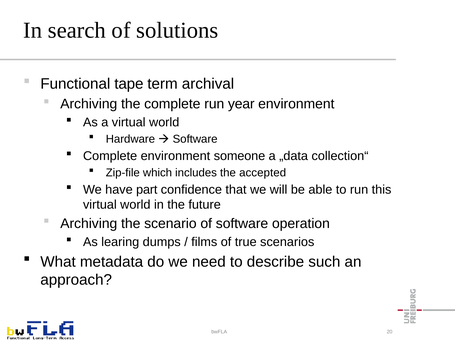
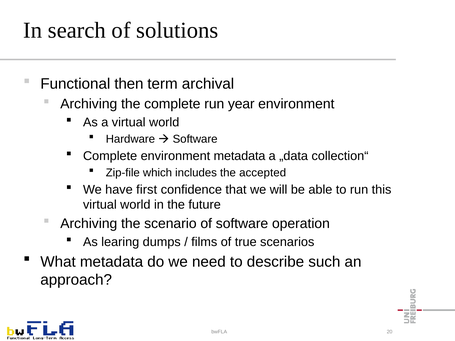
tape: tape -> then
environment someone: someone -> metadata
part: part -> first
